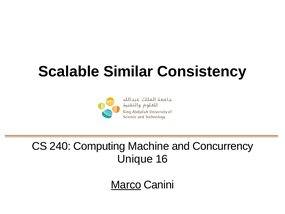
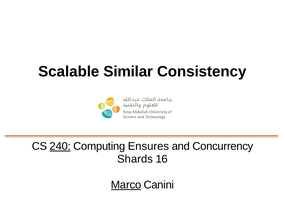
240 underline: none -> present
Machine: Machine -> Ensures
Unique: Unique -> Shards
